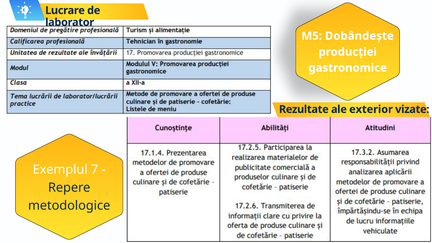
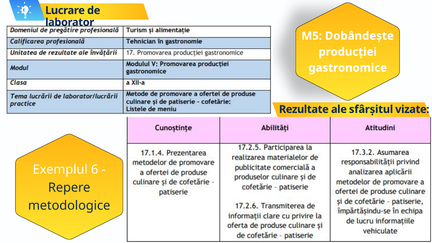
exterior: exterior -> sfârșitul
7: 7 -> 6
